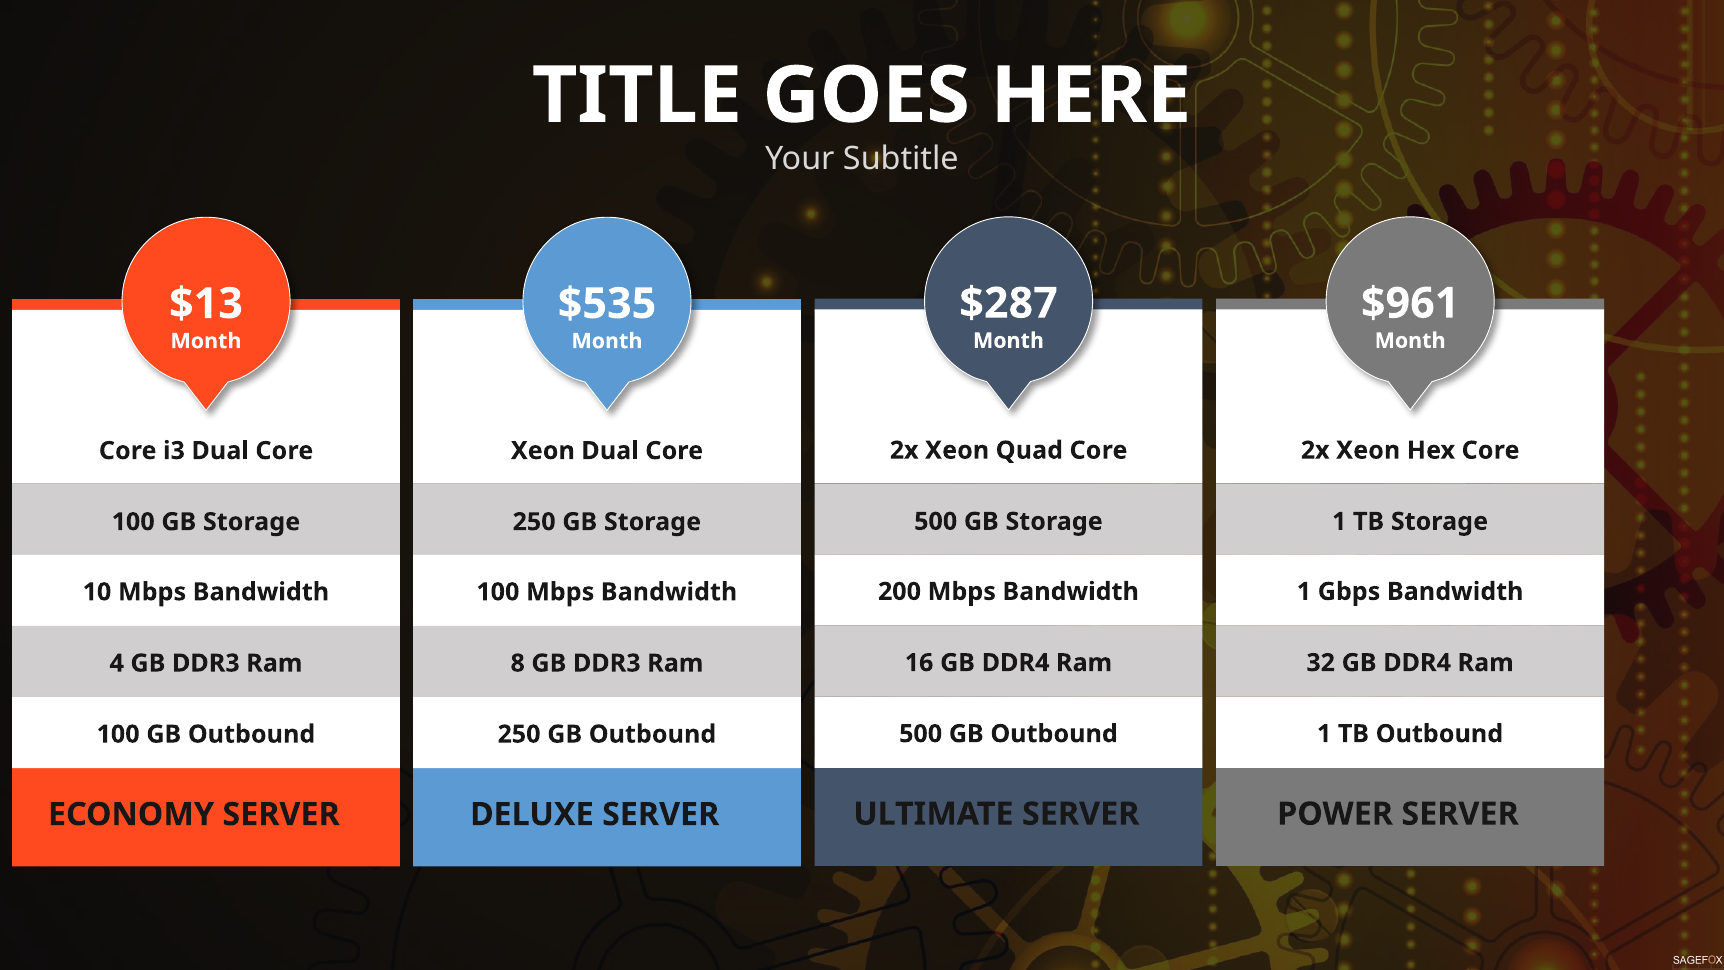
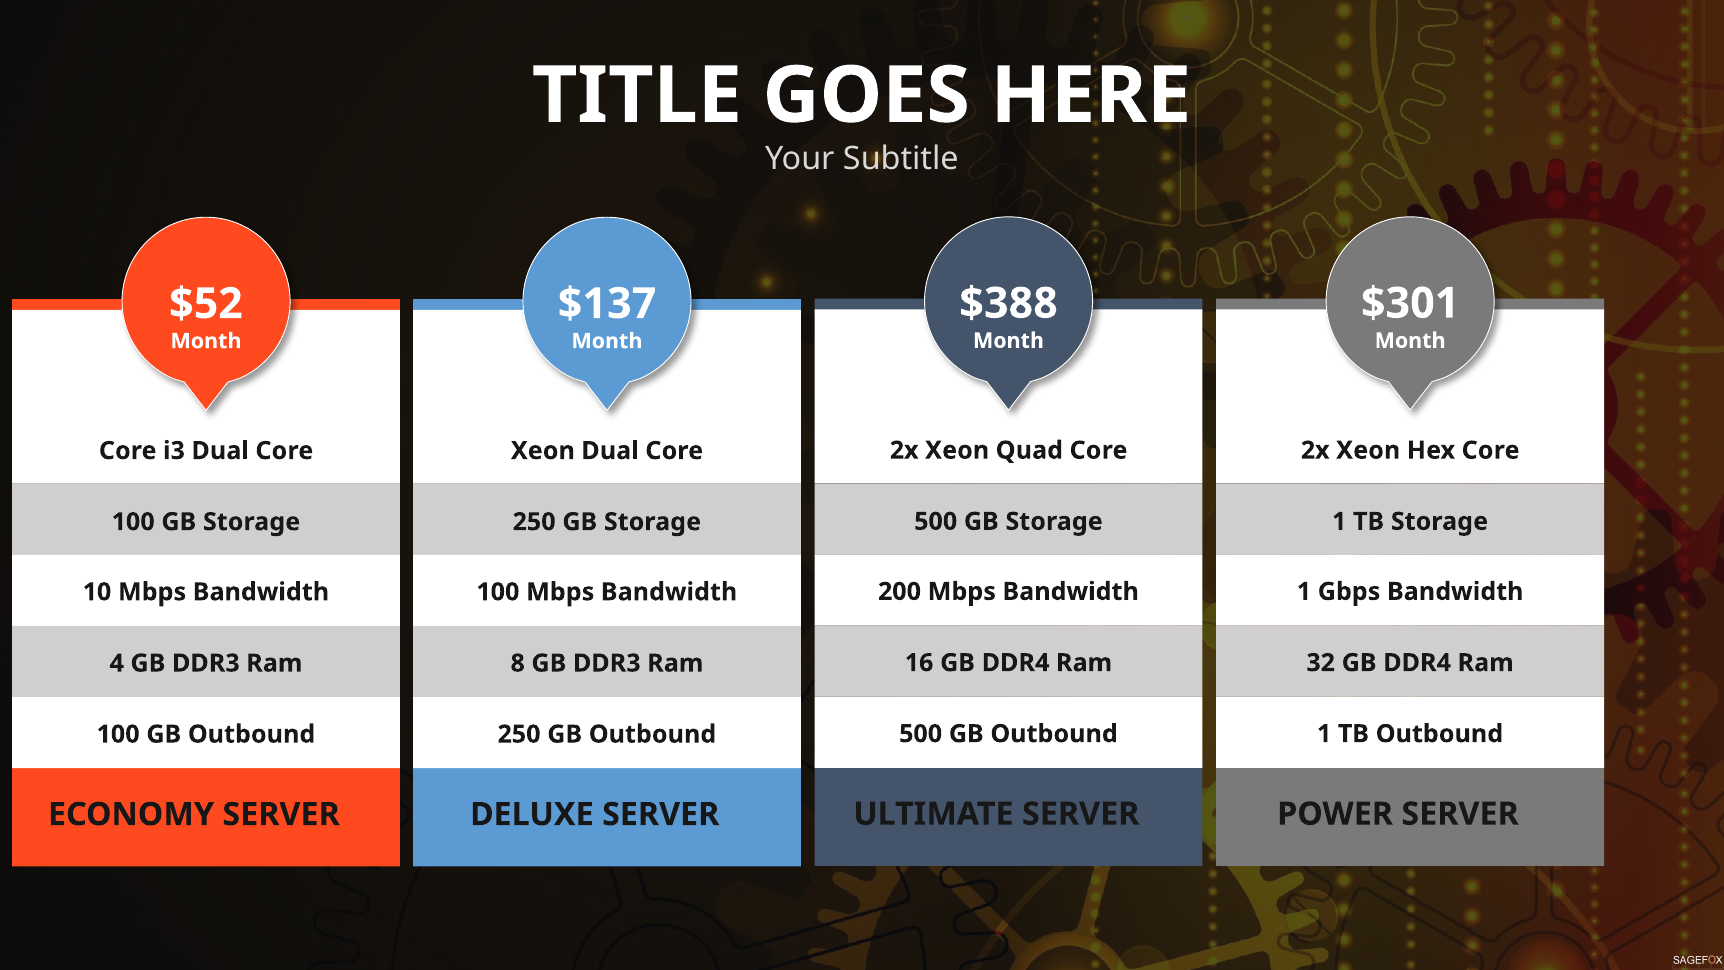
$287: $287 -> $388
$961: $961 -> $301
$13: $13 -> $52
$535: $535 -> $137
